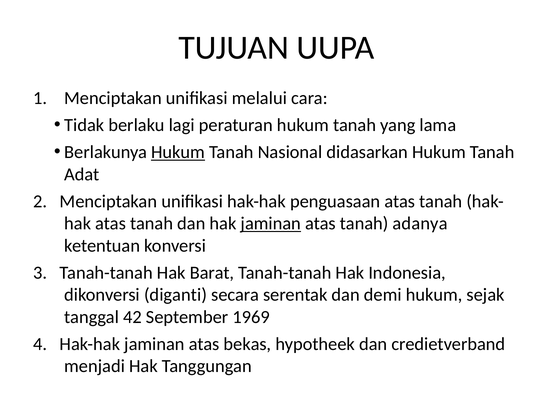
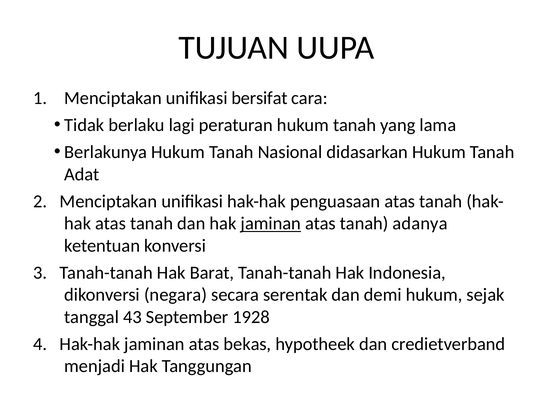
melalui: melalui -> bersifat
Hukum at (178, 152) underline: present -> none
diganti: diganti -> negara
42: 42 -> 43
1969: 1969 -> 1928
